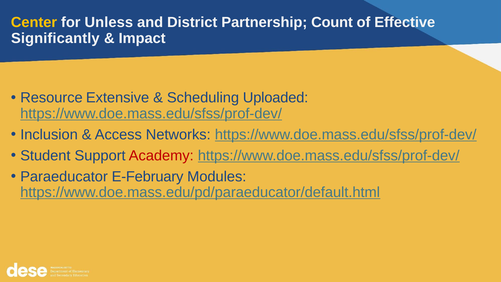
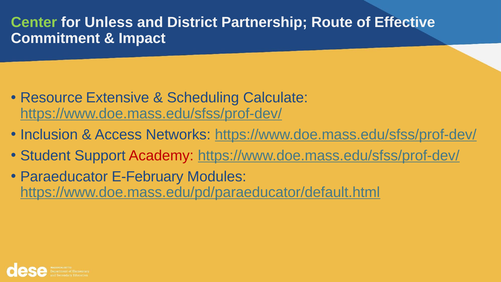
Center colour: yellow -> light green
Count: Count -> Route
Significantly: Significantly -> Commitment
Uploaded: Uploaded -> Calculate
